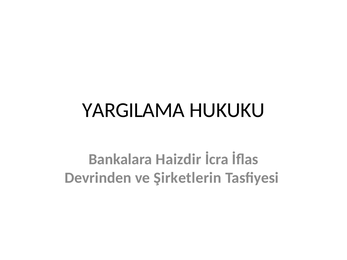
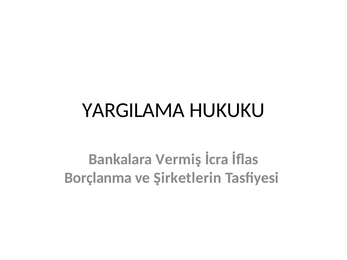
Haizdir: Haizdir -> Vermiş
Devrinden: Devrinden -> Borçlanma
